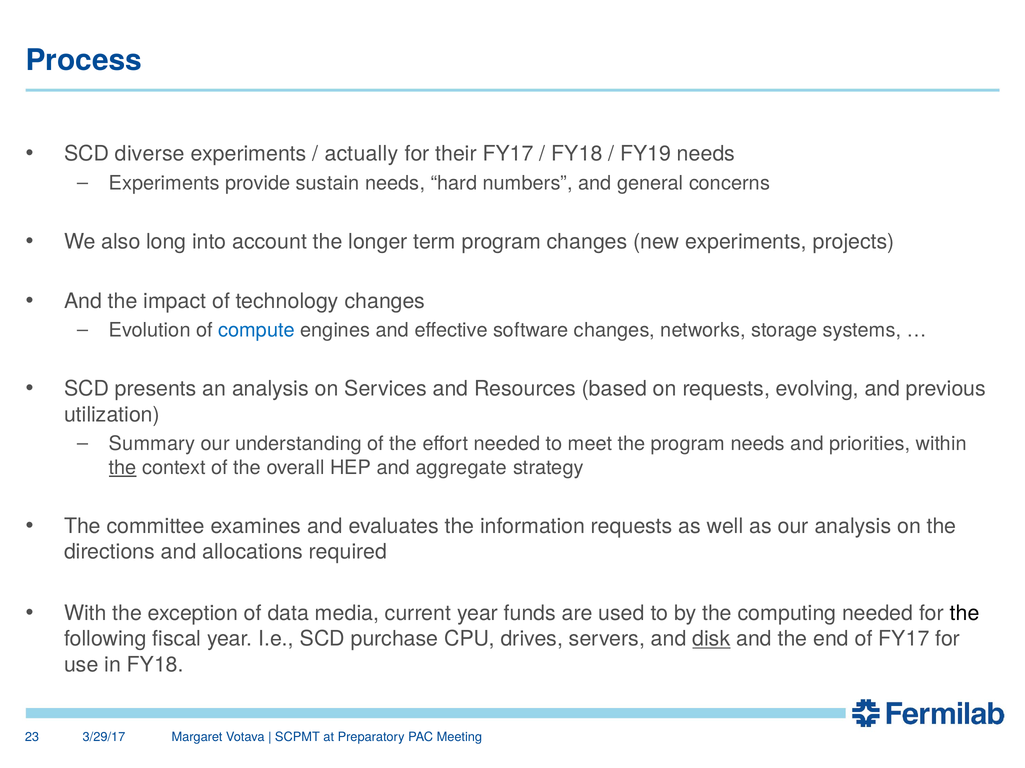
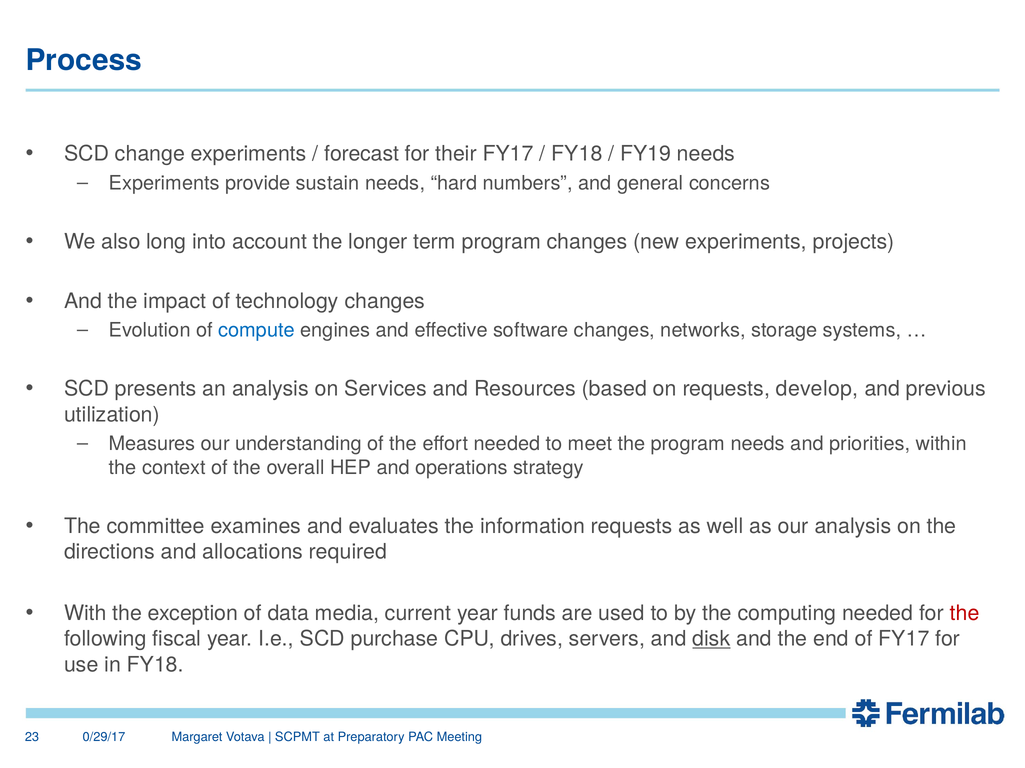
diverse: diverse -> change
actually: actually -> forecast
evolving: evolving -> develop
Summary: Summary -> Measures
the at (123, 468) underline: present -> none
aggregate: aggregate -> operations
the at (965, 614) colour: black -> red
3/29/17: 3/29/17 -> 0/29/17
